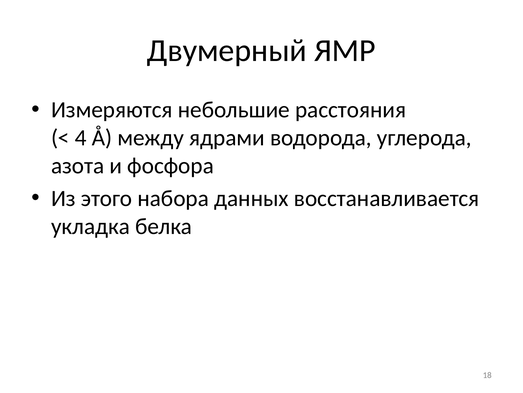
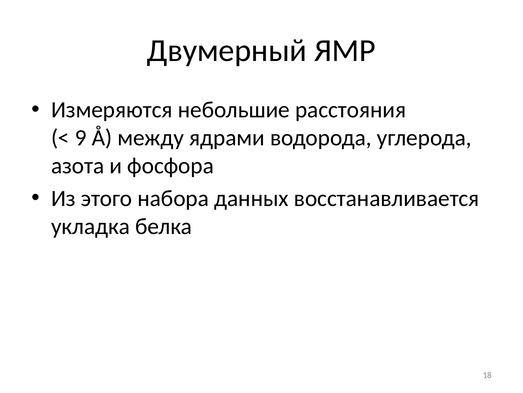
4: 4 -> 9
